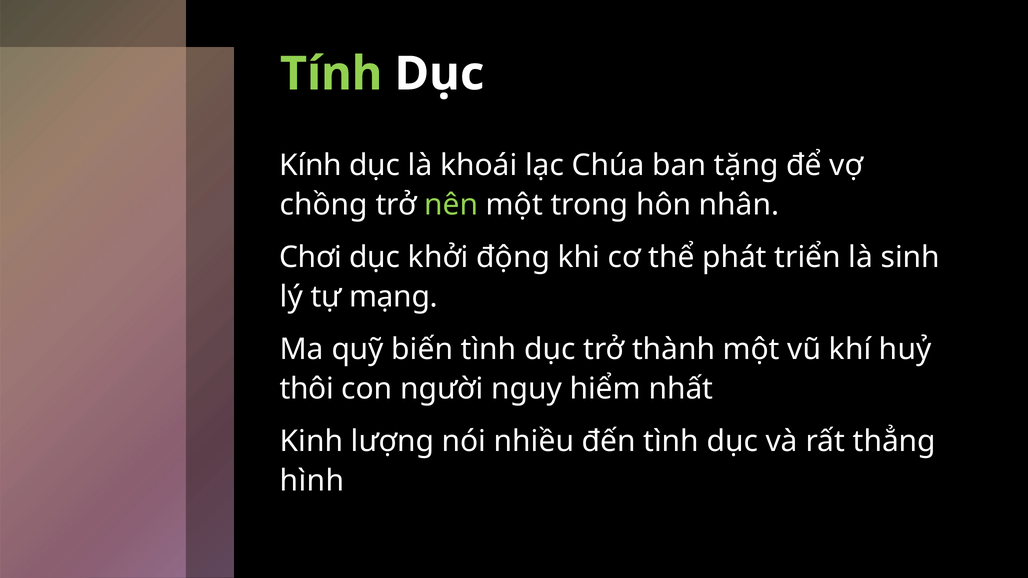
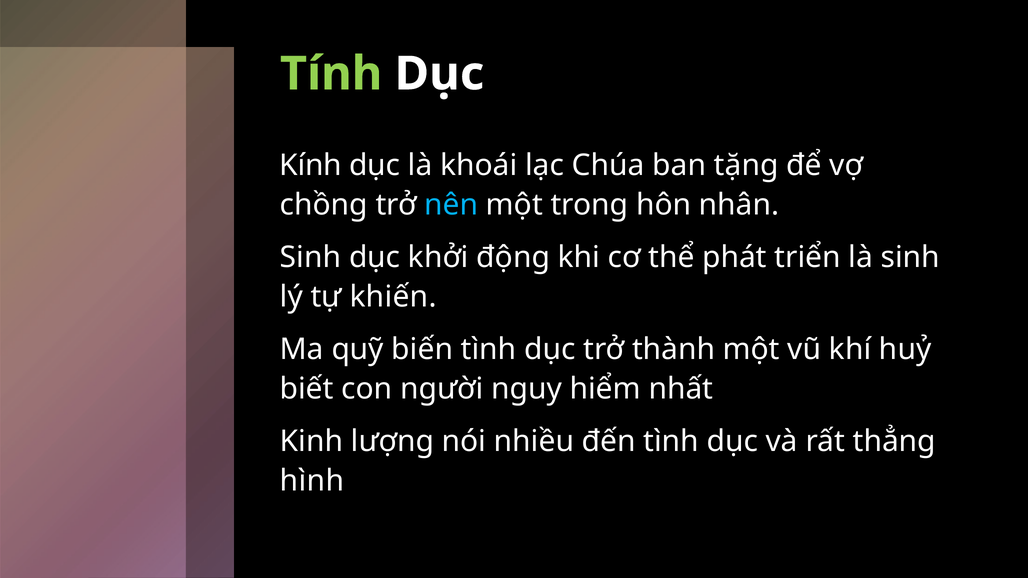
nên colour: light green -> light blue
Chơi at (311, 257): Chơi -> Sinh
mạng: mạng -> khiến
thôi: thôi -> biết
